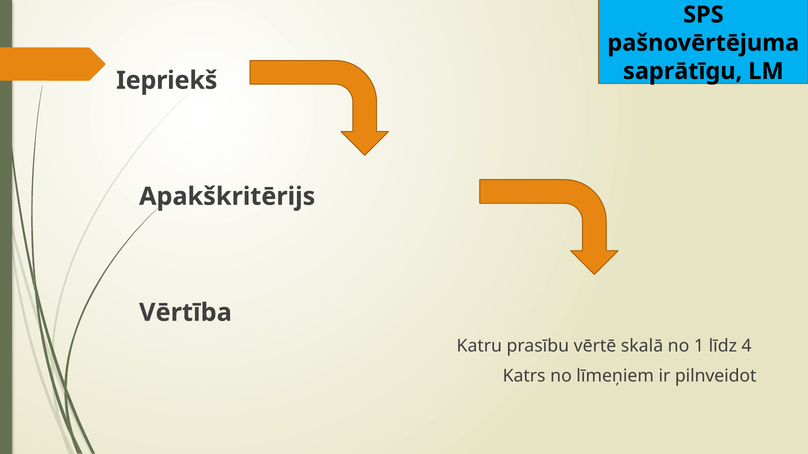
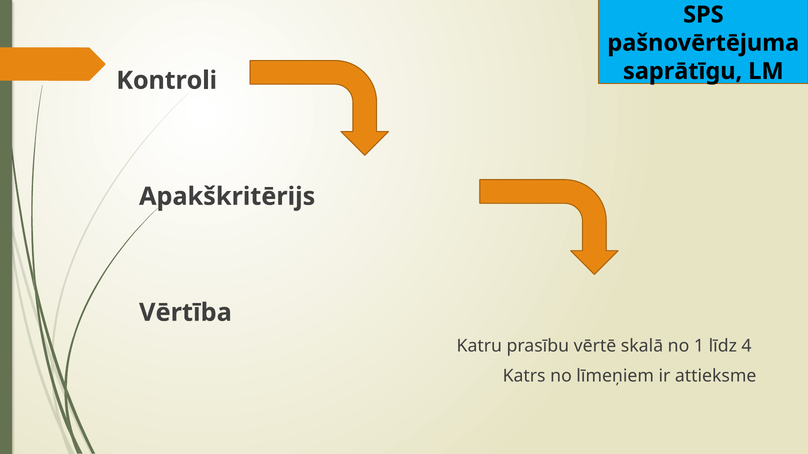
Iepriekš: Iepriekš -> Kontroli
pilnveidot: pilnveidot -> attieksme
